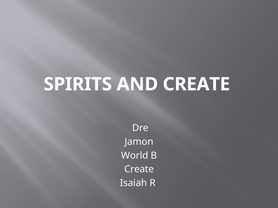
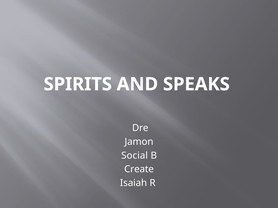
AND CREATE: CREATE -> SPEAKS
World: World -> Social
